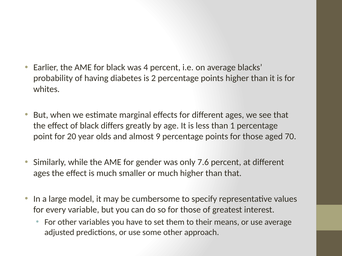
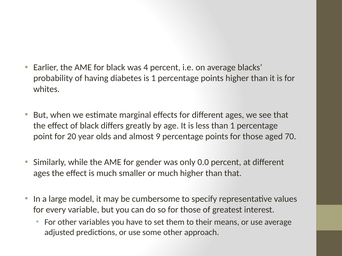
is 2: 2 -> 1
7.6: 7.6 -> 0.0
